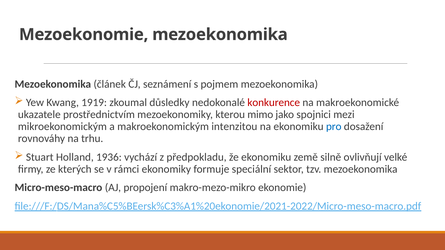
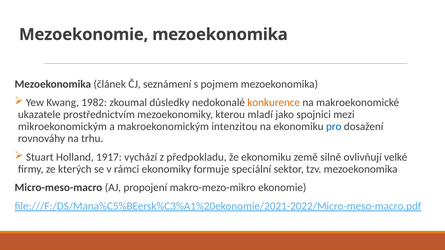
1919: 1919 -> 1982
konkurence colour: red -> orange
mimo: mimo -> mladí
1936: 1936 -> 1917
